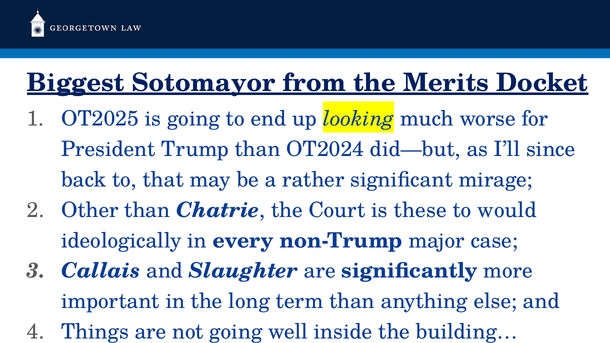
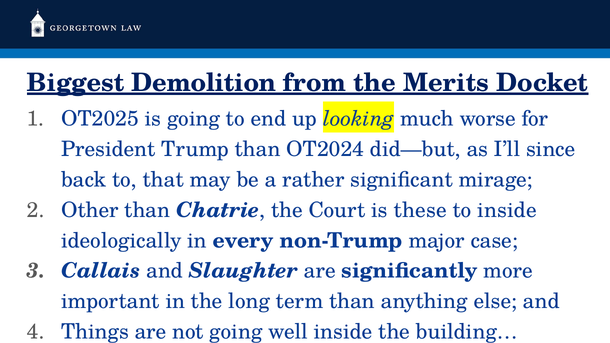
Sotomayor: Sotomayor -> Demolition
to would: would -> inside
